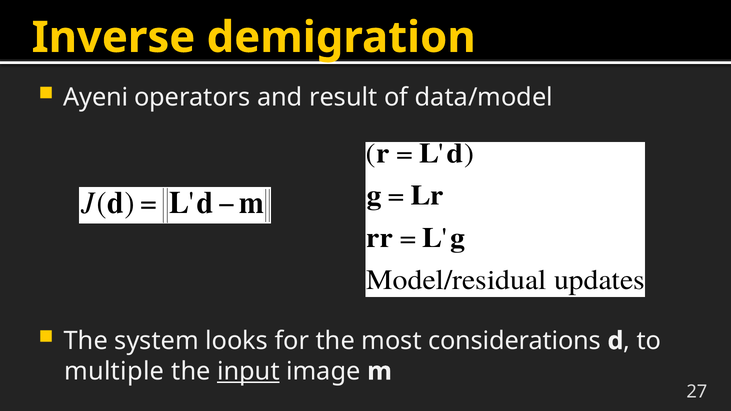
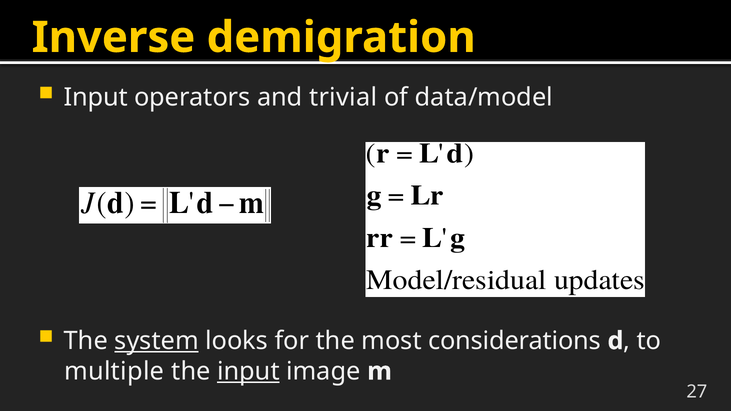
Ayeni at (96, 97): Ayeni -> Input
result: result -> trivial
system underline: none -> present
